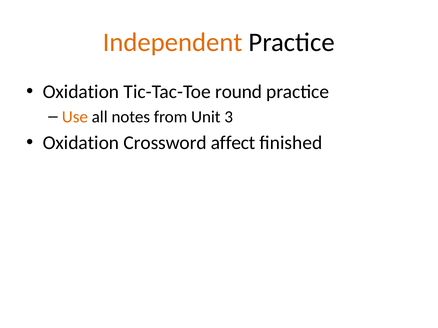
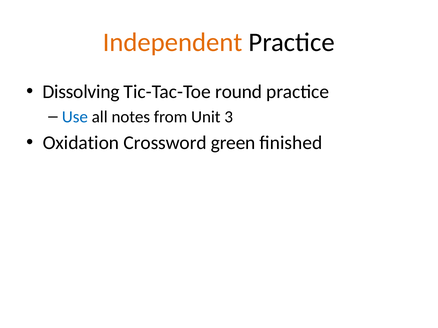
Oxidation at (81, 92): Oxidation -> Dissolving
Use colour: orange -> blue
affect: affect -> green
